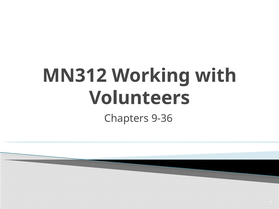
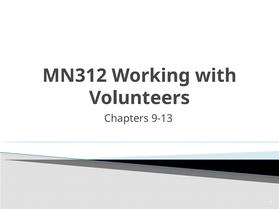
9-36: 9-36 -> 9-13
